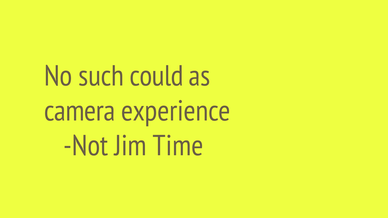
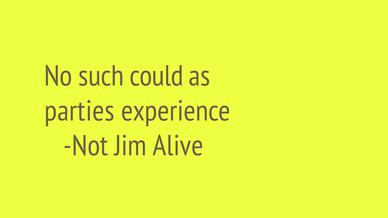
camera: camera -> parties
Time: Time -> Alive
